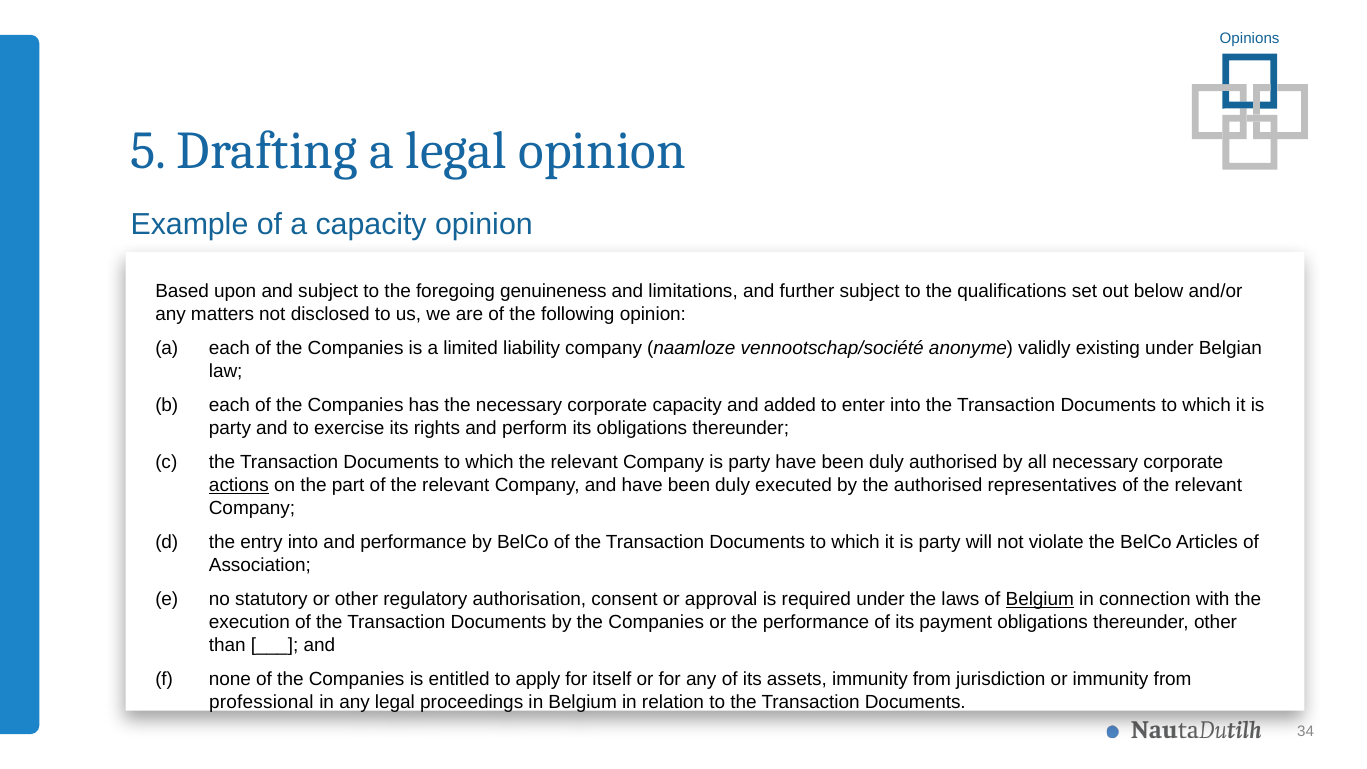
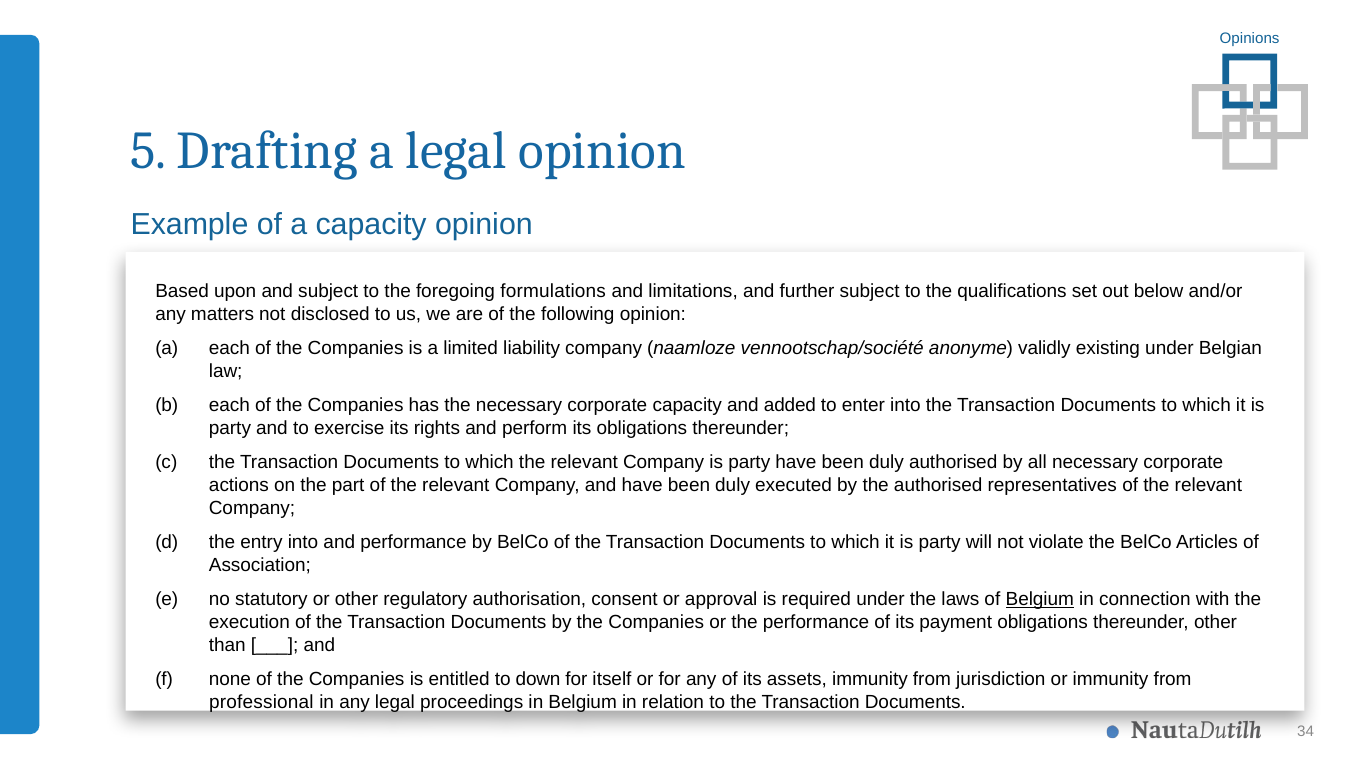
genuineness: genuineness -> formulations
actions underline: present -> none
apply: apply -> down
